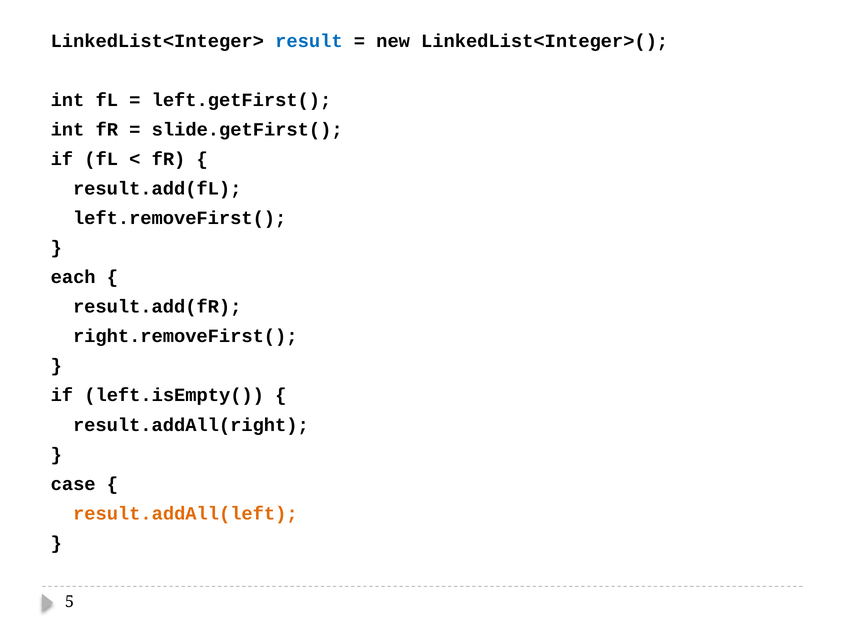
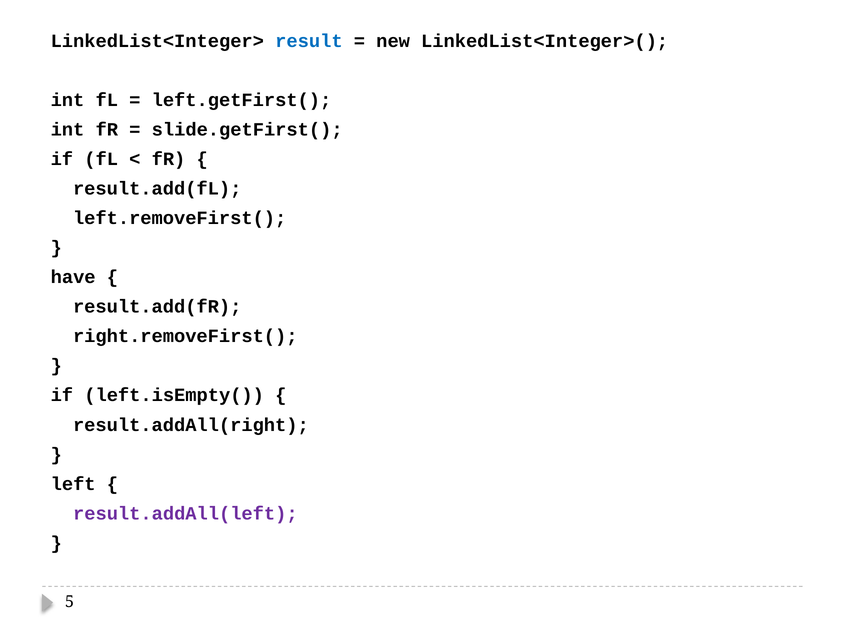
each: each -> have
case: case -> left
result.addAll(left colour: orange -> purple
